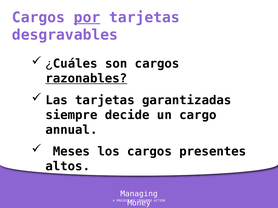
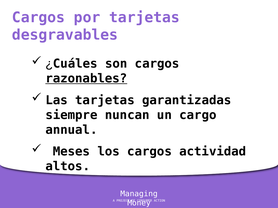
por underline: present -> none
decide: decide -> nuncan
presentes: presentes -> actividad
